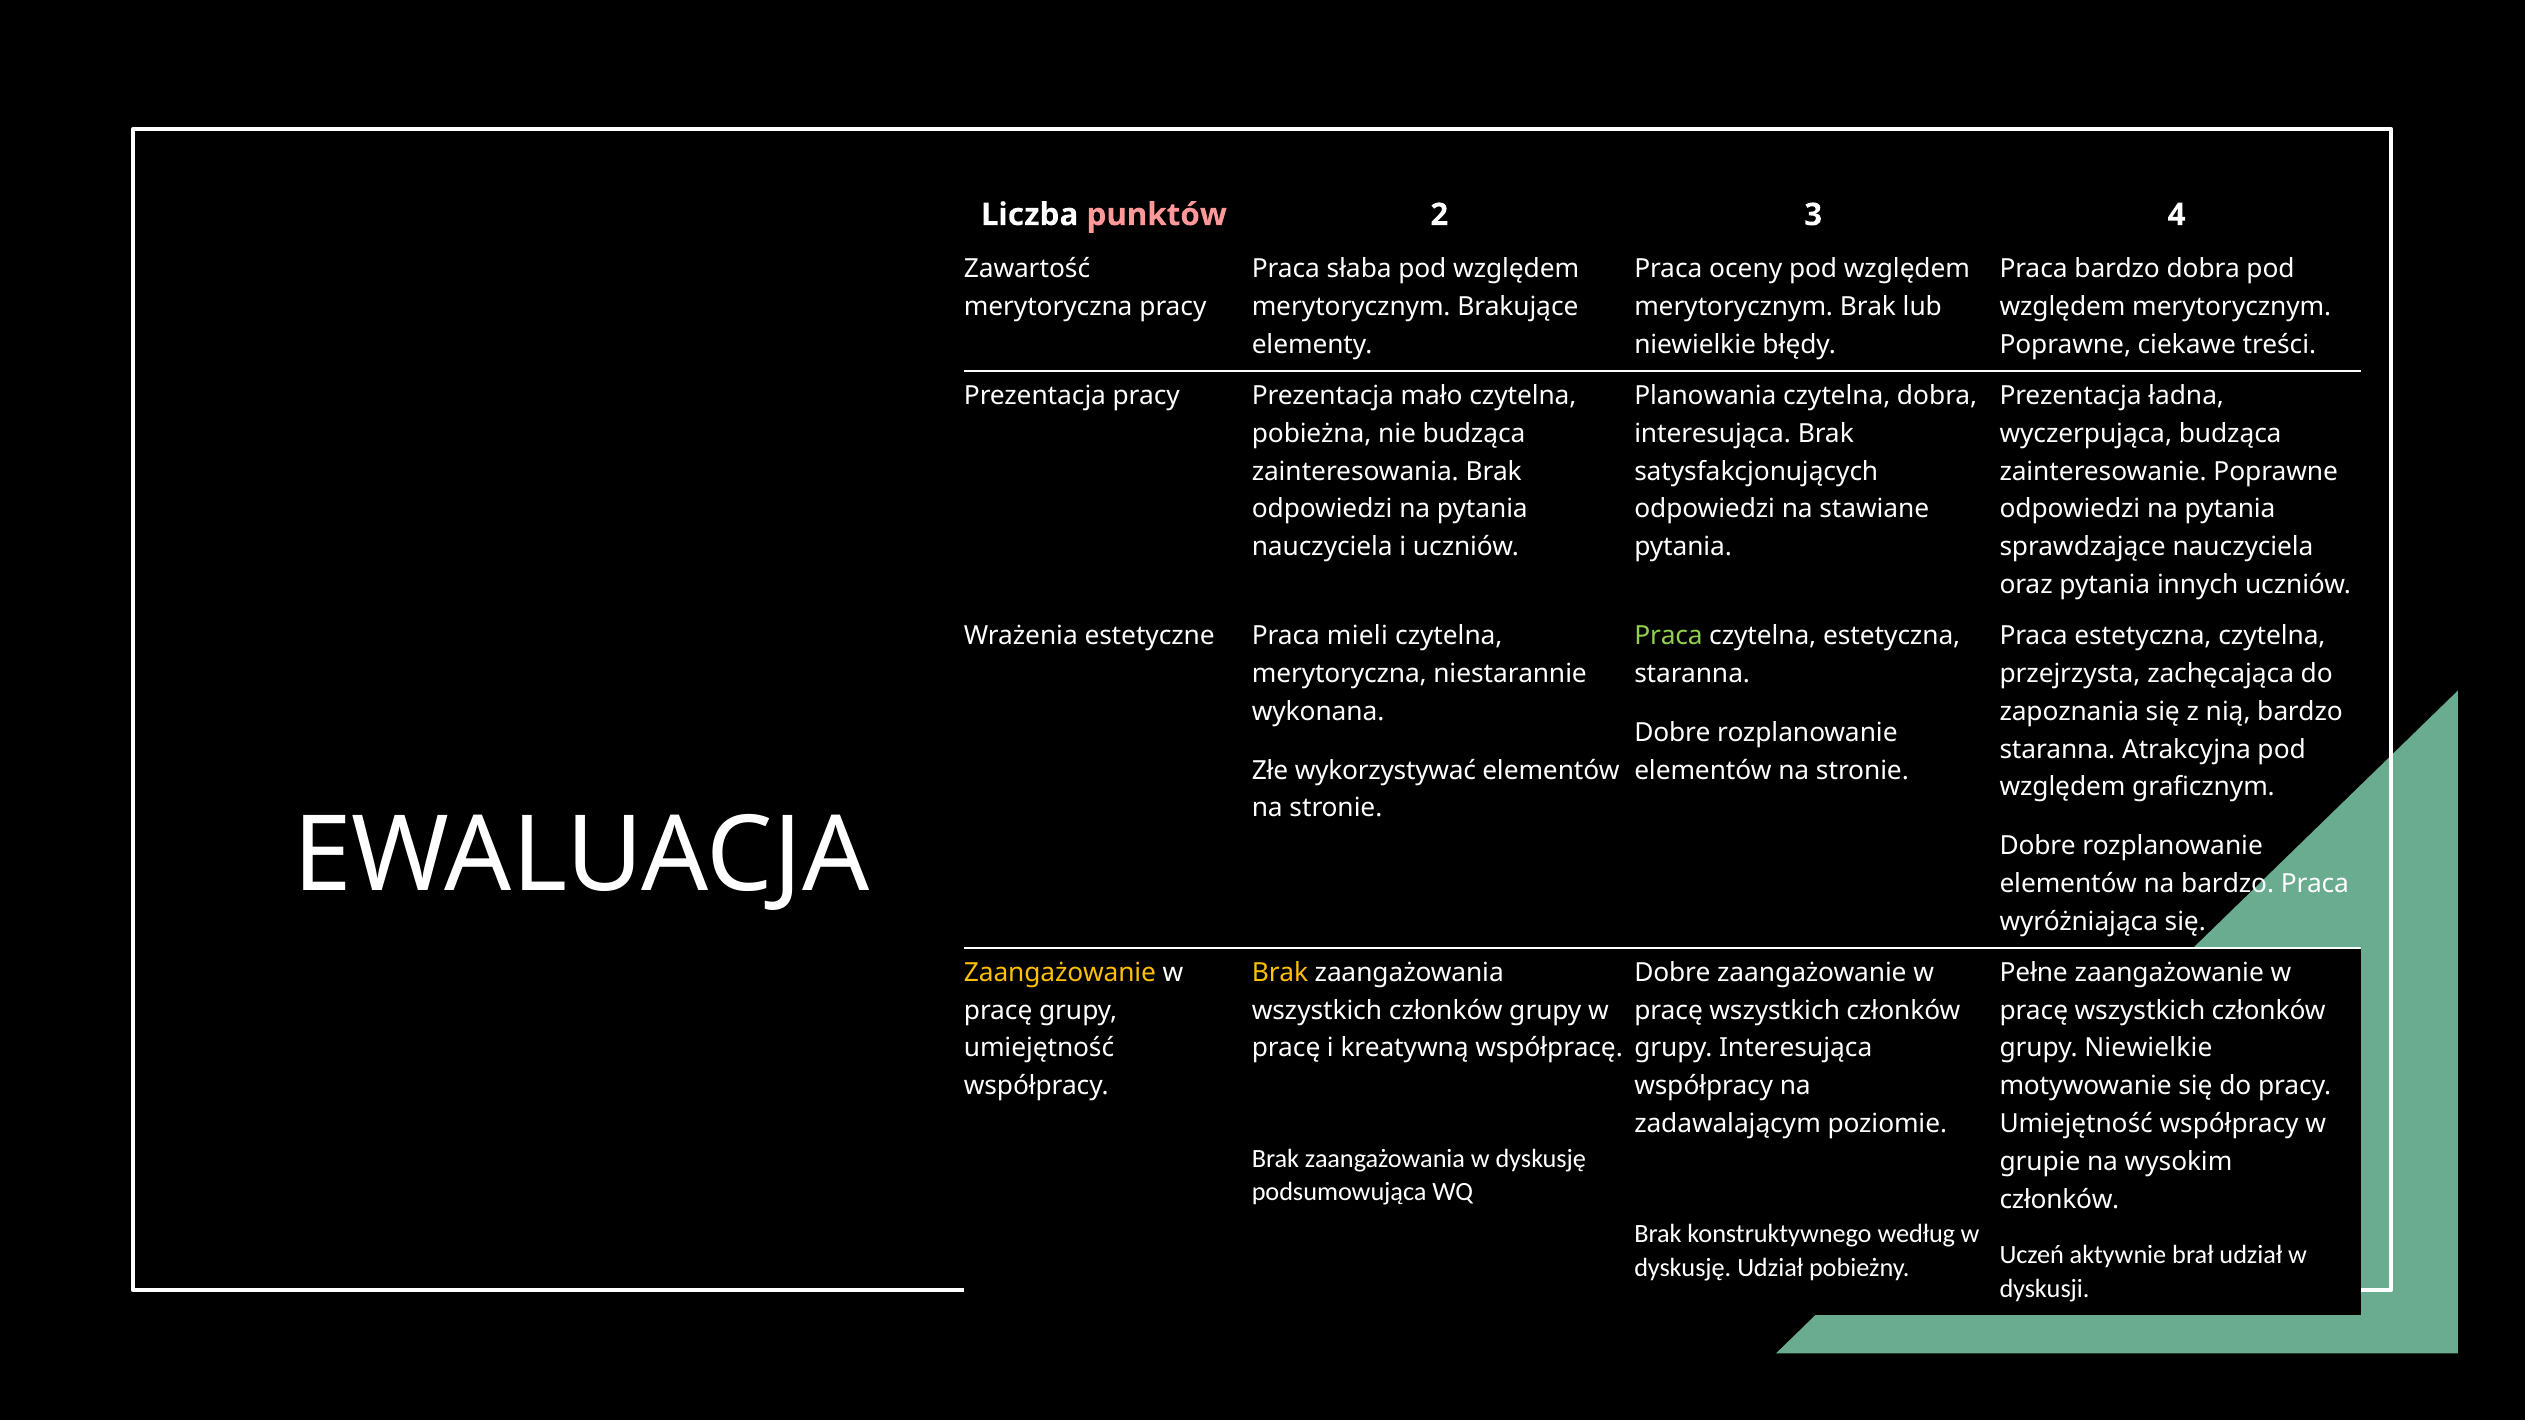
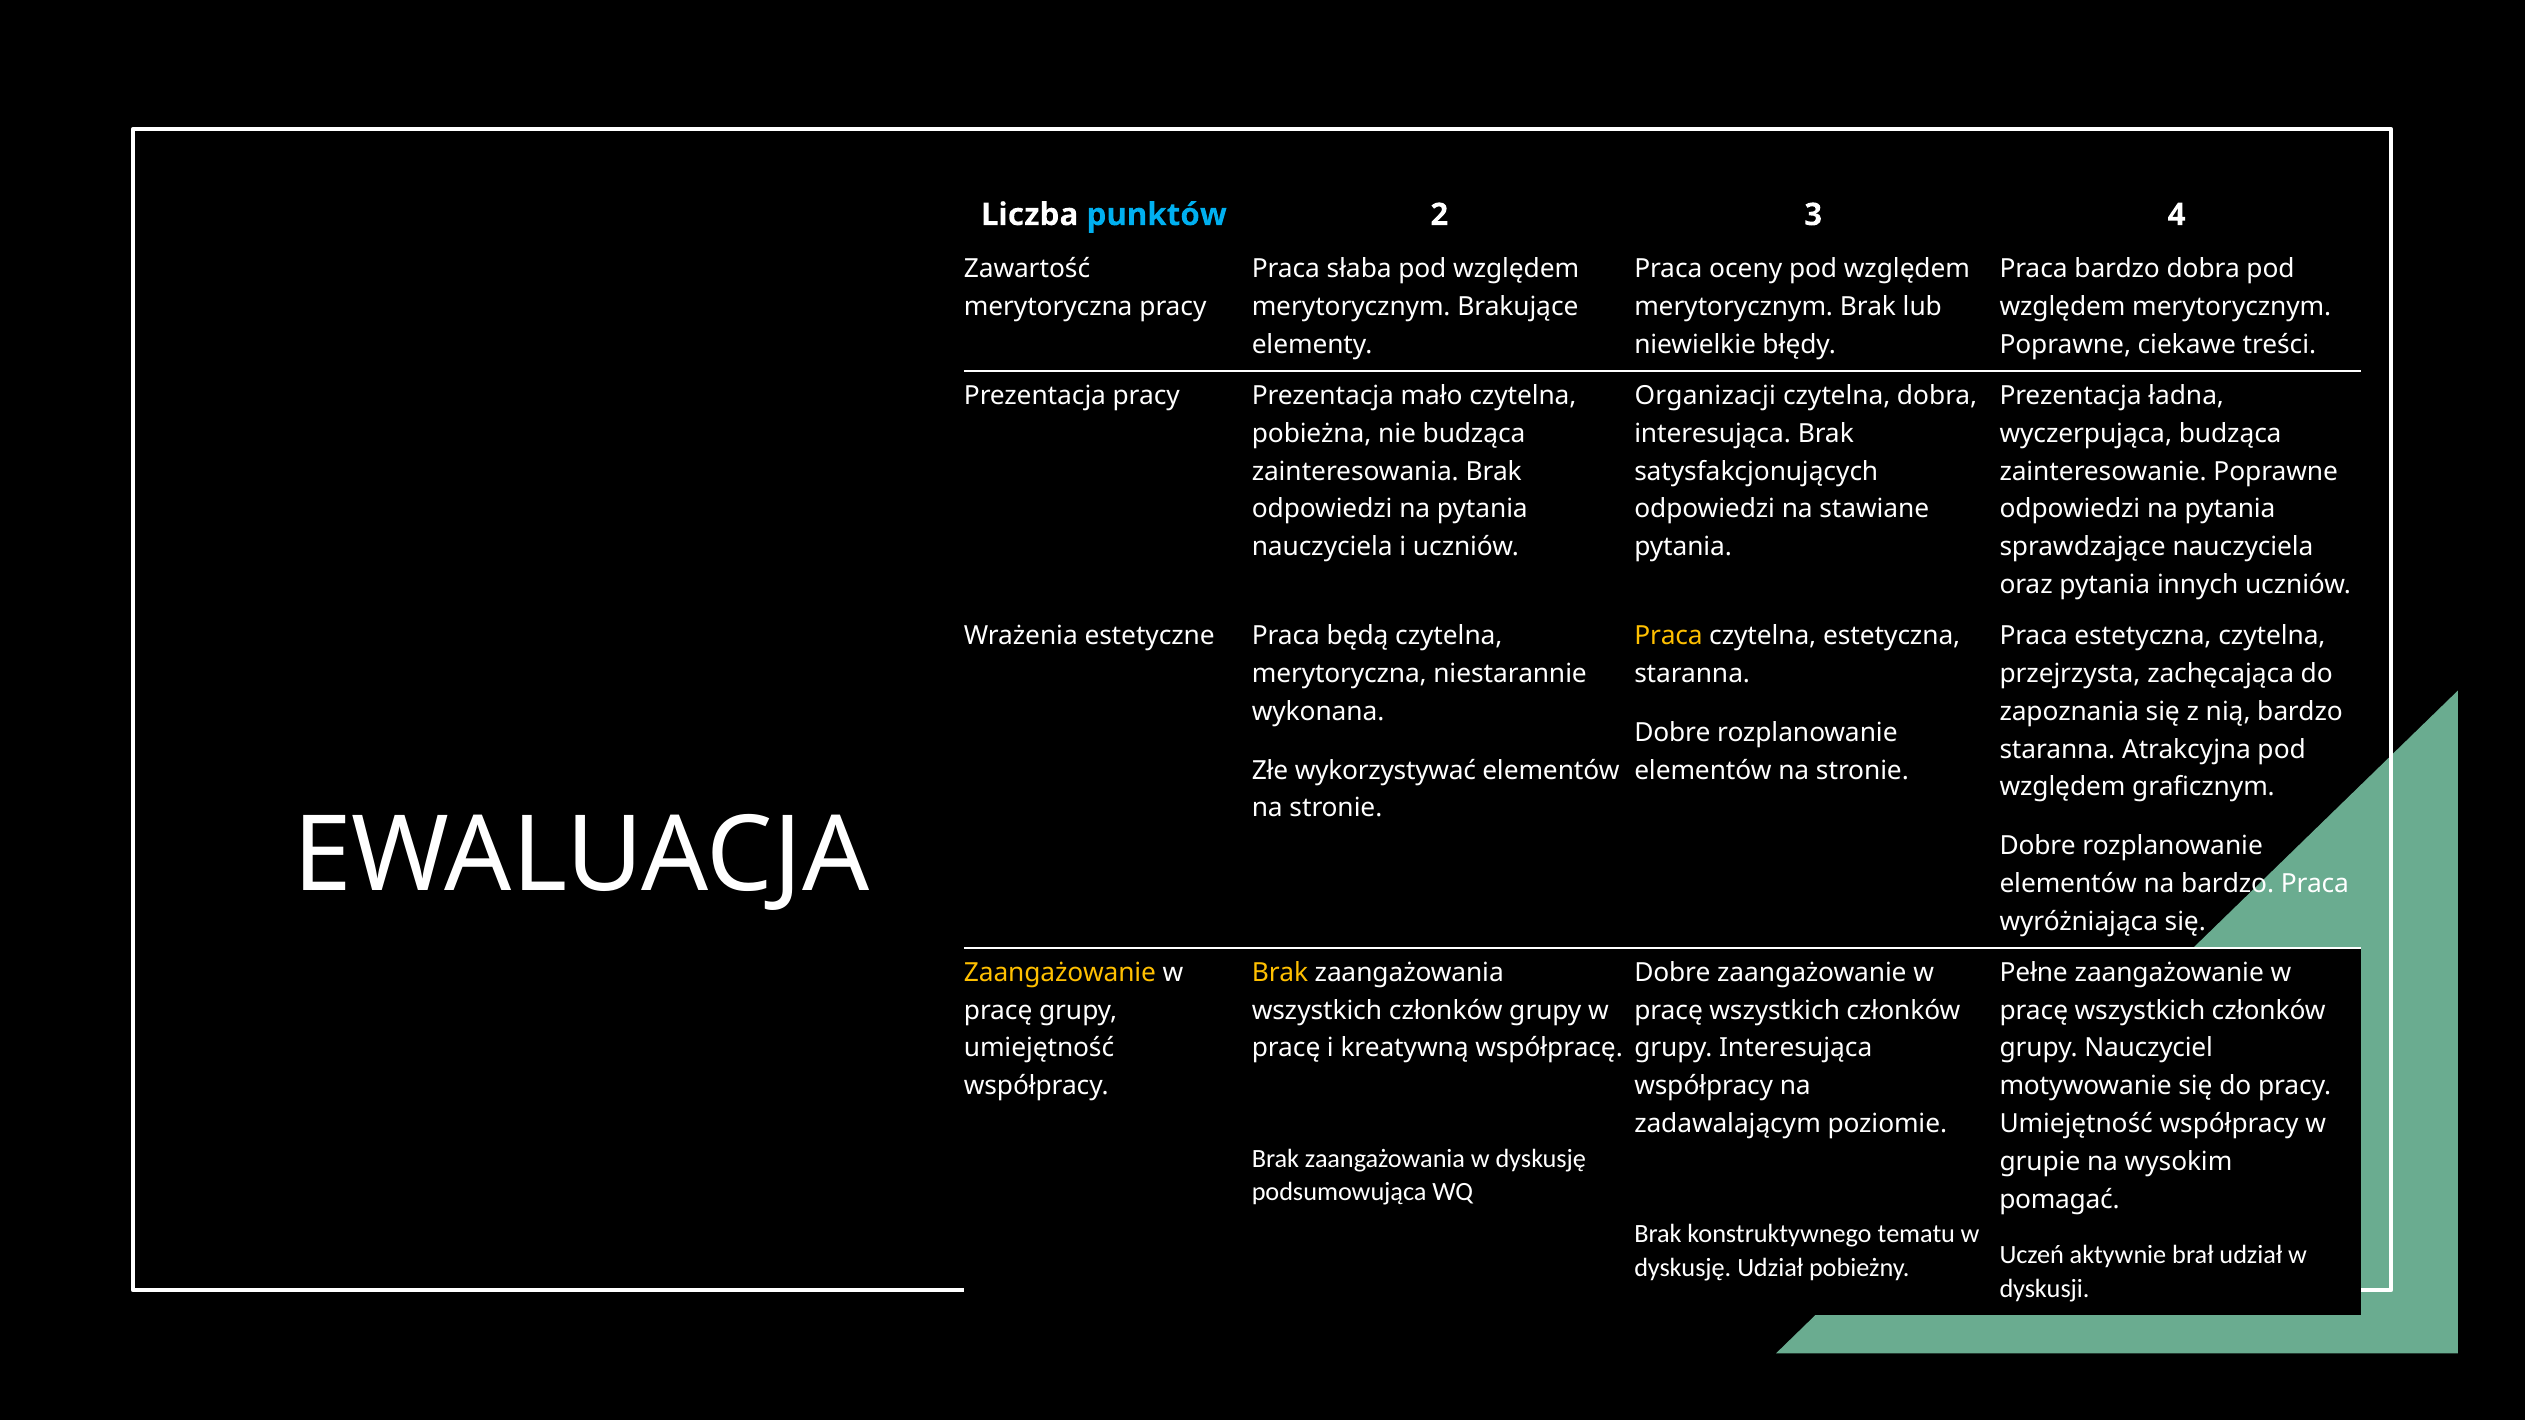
punktów colour: pink -> light blue
Planowania: Planowania -> Organizacji
mieli: mieli -> będą
Praca at (1668, 636) colour: light green -> yellow
grupy Niewielkie: Niewielkie -> Nauczyciel
członków at (2059, 1200): członków -> pomagać
według: według -> tematu
